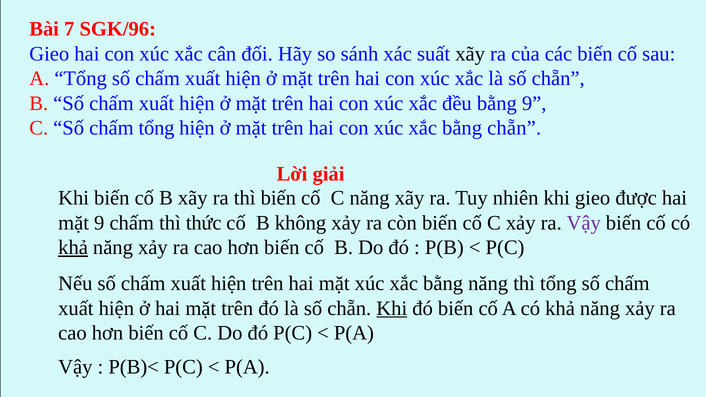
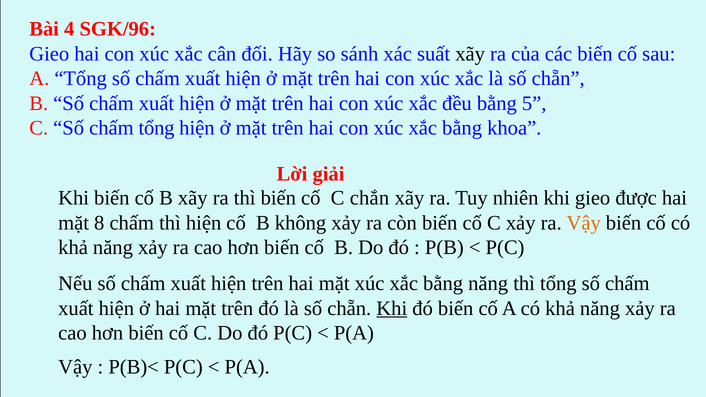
7: 7 -> 4
bằng 9: 9 -> 5
bằng chẵn: chẵn -> khoa
C năng: năng -> chắn
mặt 9: 9 -> 8
thì thức: thức -> hiện
Vậy at (584, 223) colour: purple -> orange
khả at (73, 248) underline: present -> none
